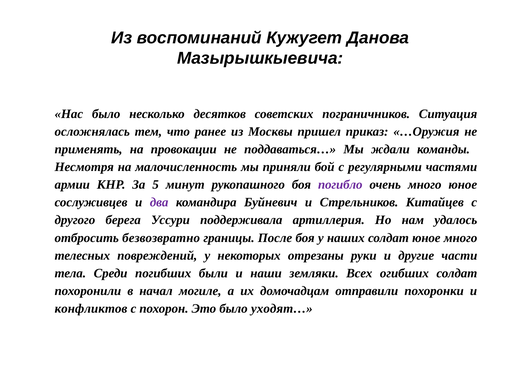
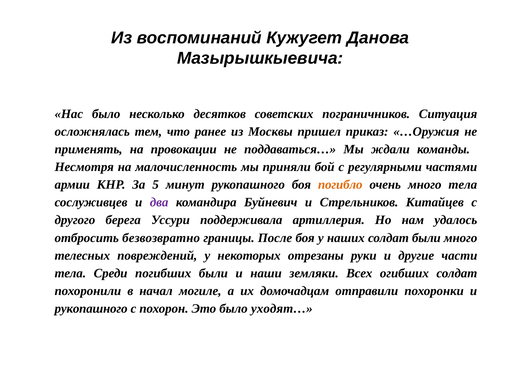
погибло colour: purple -> orange
много юное: юное -> тела
солдат юное: юное -> были
конфликтов at (91, 308): конфликтов -> рукопашного
